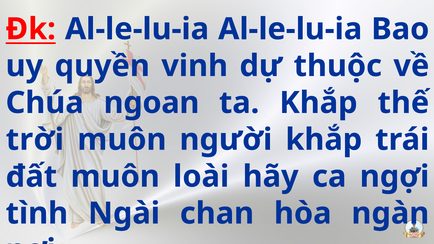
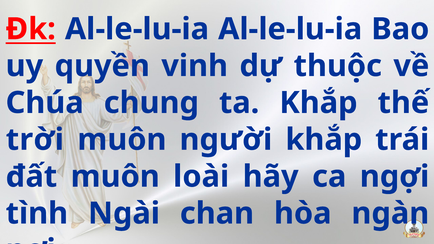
ngoan: ngoan -> chung
